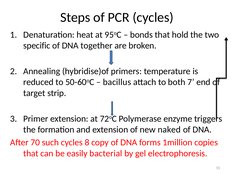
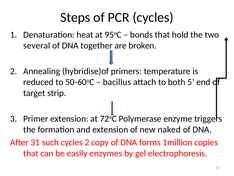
specific: specific -> several
7: 7 -> 5
70: 70 -> 31
cycles 8: 8 -> 2
bacterial: bacterial -> enzymes
